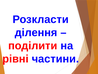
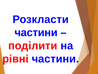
ділення at (36, 32): ділення -> частини
